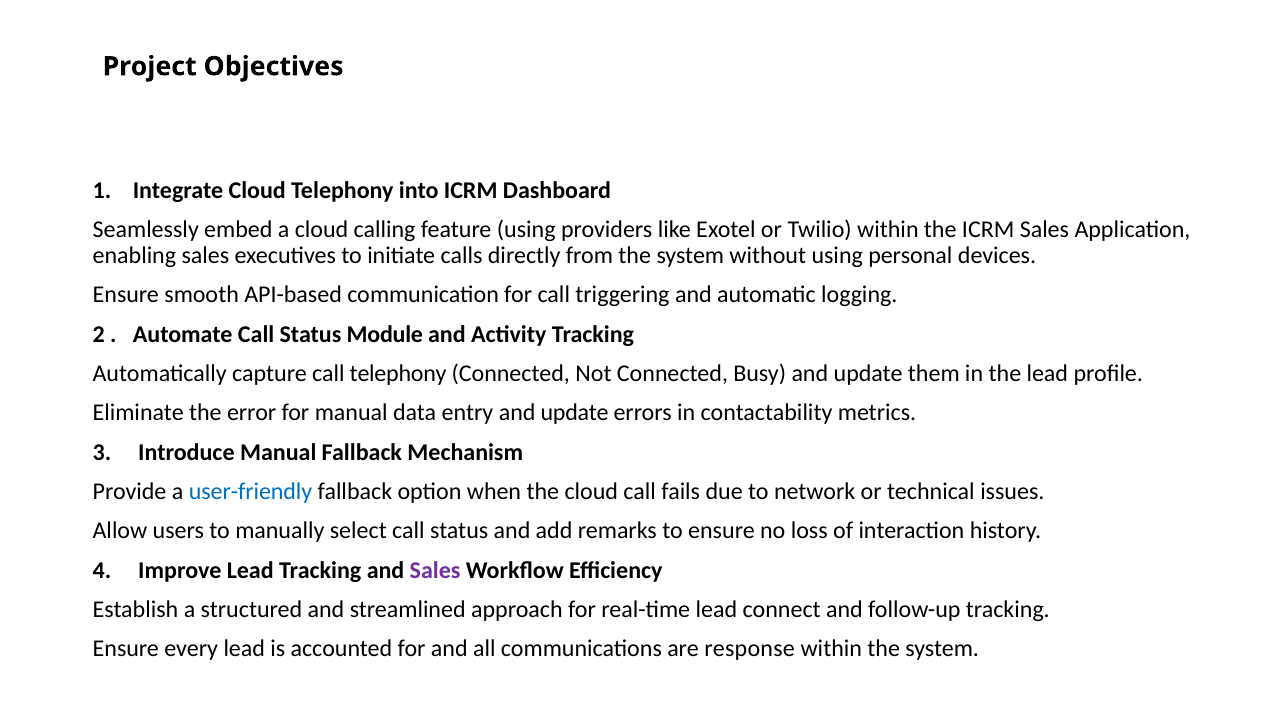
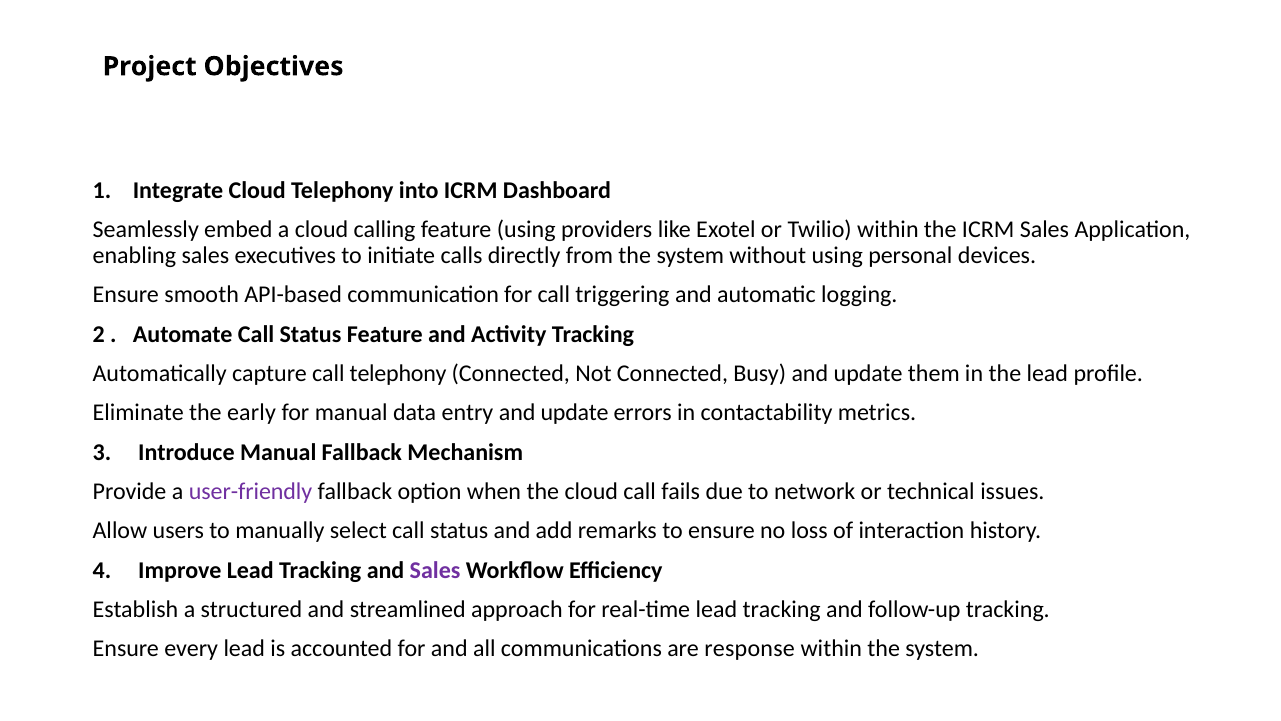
Status Module: Module -> Feature
error: error -> early
user-friendly colour: blue -> purple
real-time lead connect: connect -> tracking
